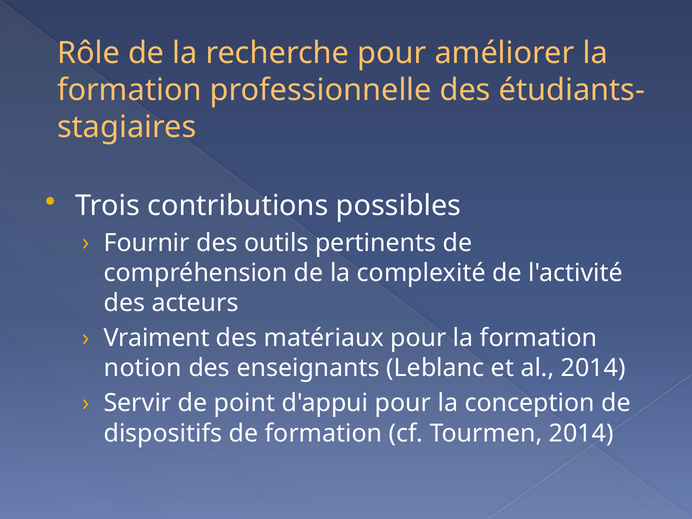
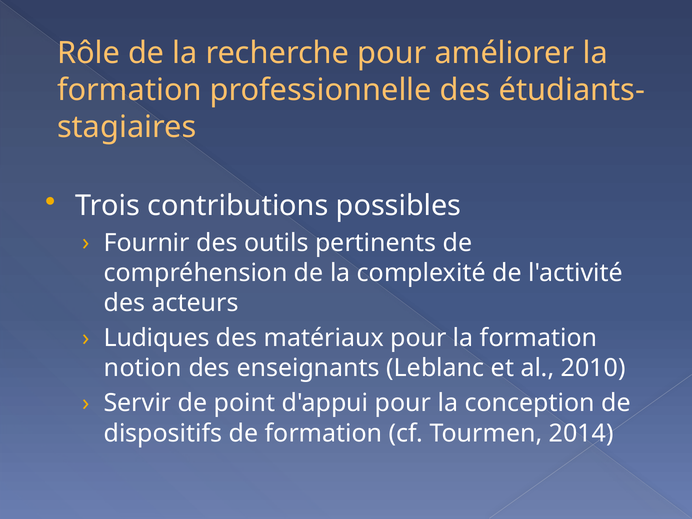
Vraiment: Vraiment -> Ludiques
al 2014: 2014 -> 2010
